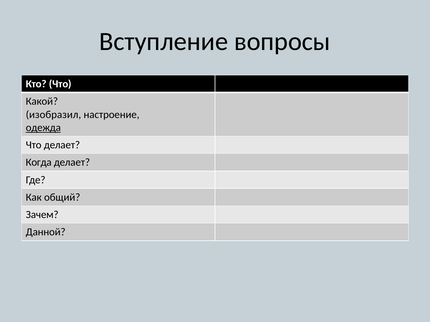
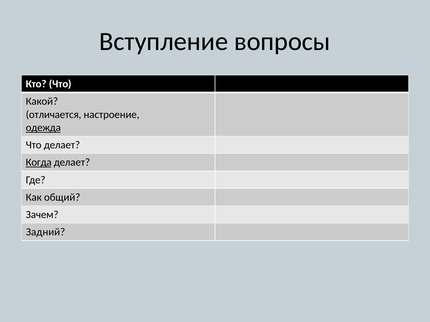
изобразил: изобразил -> отличается
Когда underline: none -> present
Данной: Данной -> Задний
